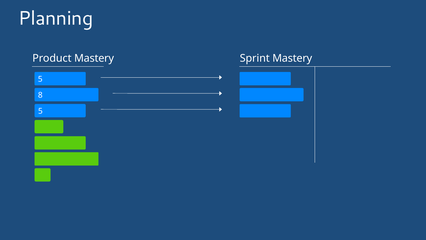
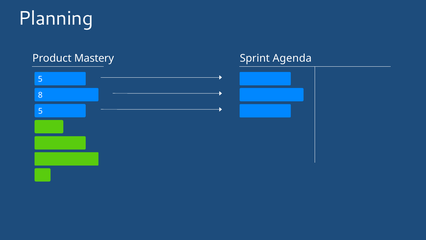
Sprint Mastery: Mastery -> Agenda
